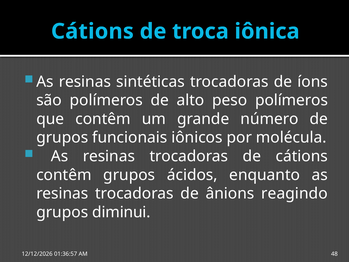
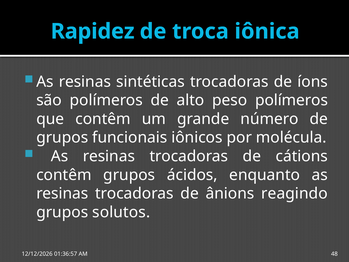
Cátions at (92, 31): Cátions -> Rapidez
diminui: diminui -> solutos
